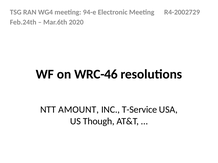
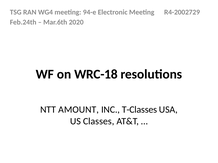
WRC-46: WRC-46 -> WRC-18
T-Service: T-Service -> T-Classes
Though: Though -> Classes
